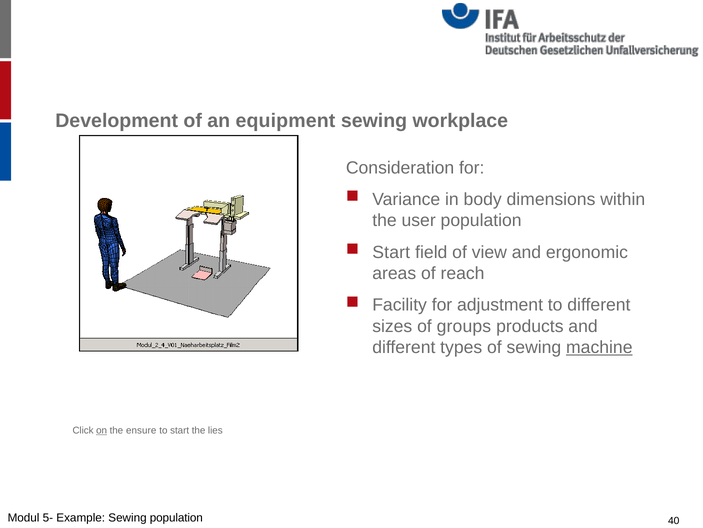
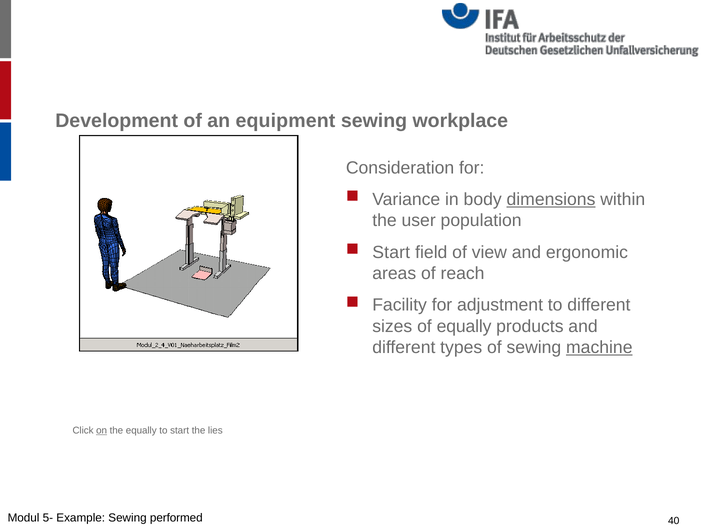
dimensions underline: none -> present
of groups: groups -> equally
the ensure: ensure -> equally
Sewing population: population -> performed
